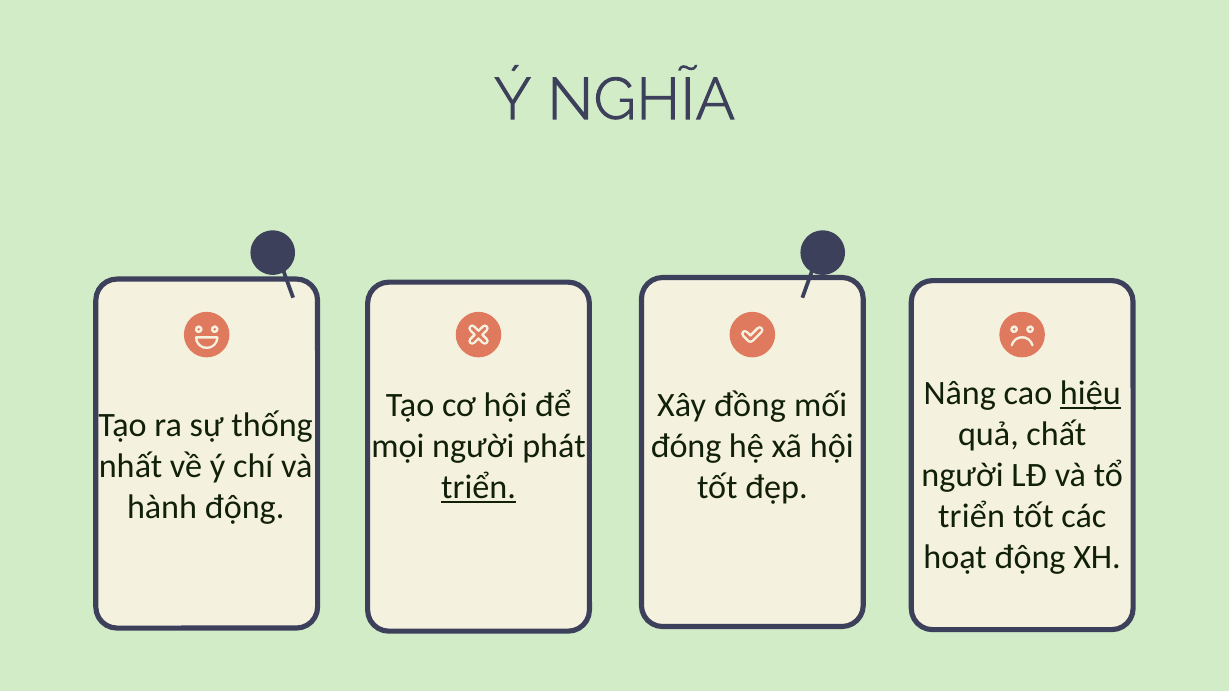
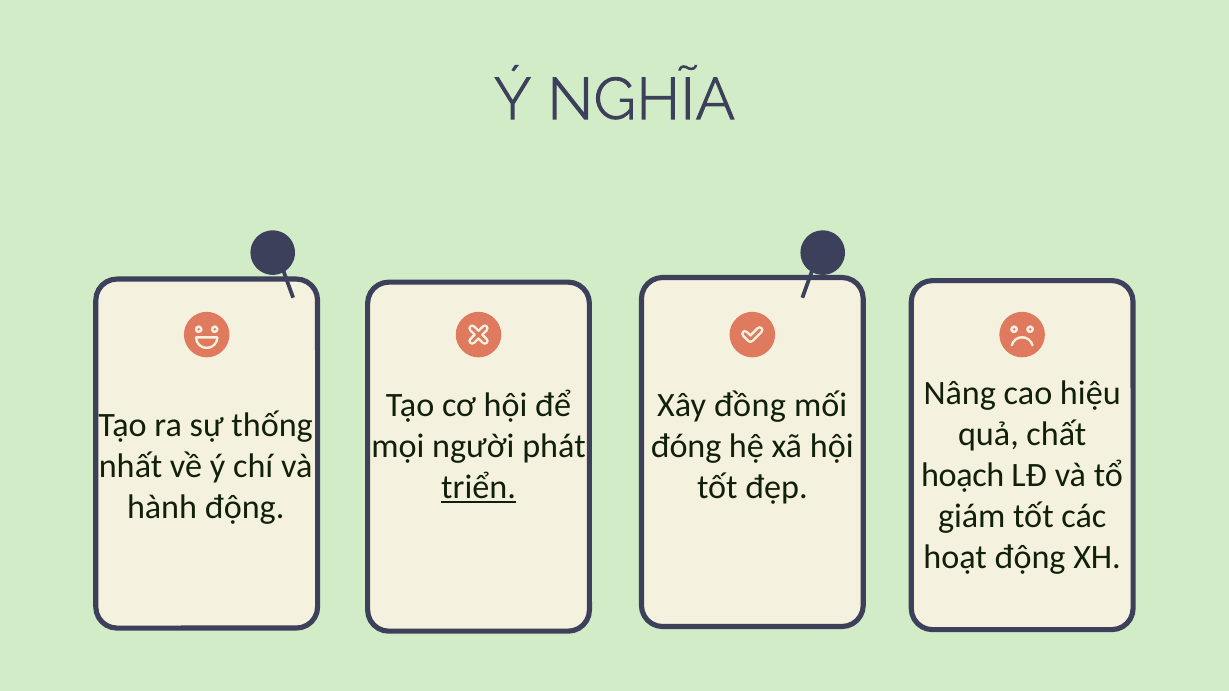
hiệu underline: present -> none
người at (963, 475): người -> hoạch
triển at (972, 516): triển -> giám
